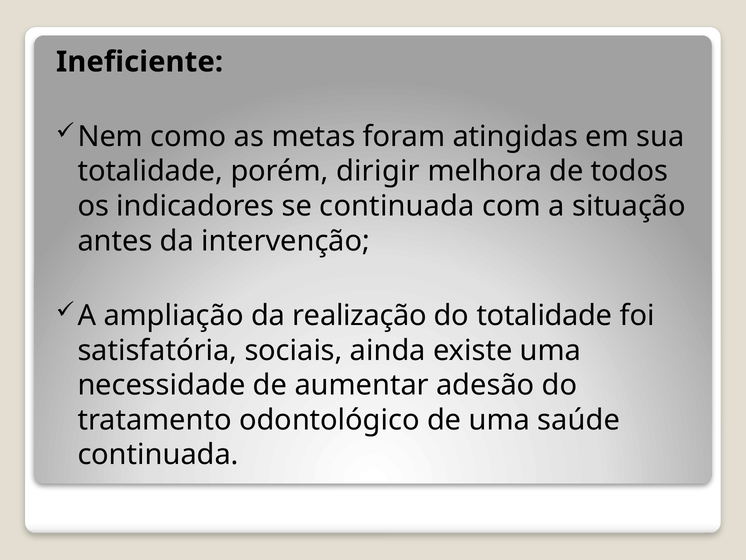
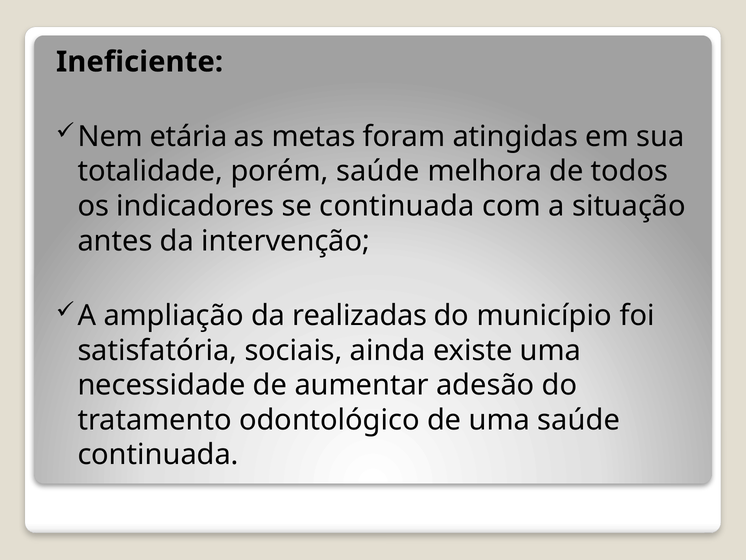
como: como -> etária
porém dirigir: dirigir -> saúde
realização: realização -> realizadas
do totalidade: totalidade -> município
